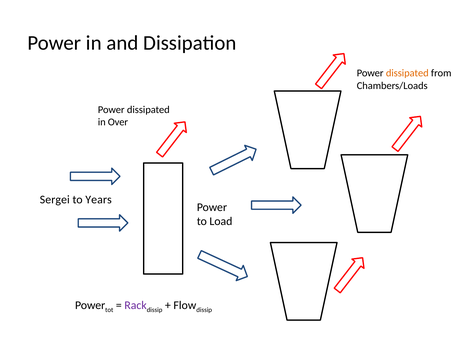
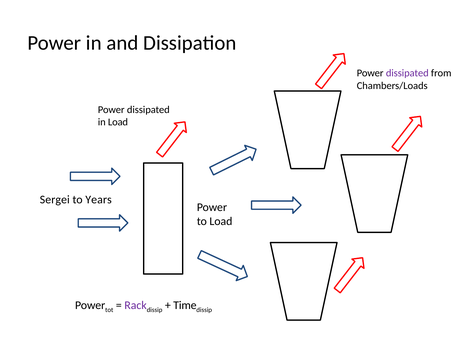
dissipated at (407, 73) colour: orange -> purple
in Over: Over -> Load
Flow: Flow -> Time
